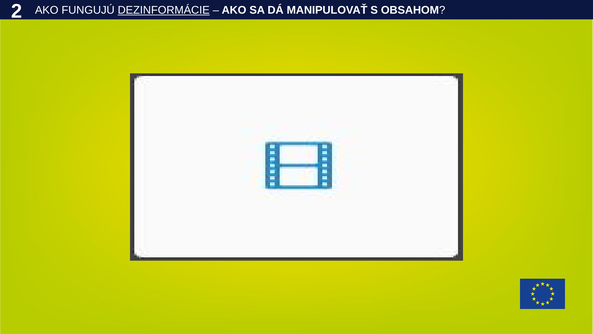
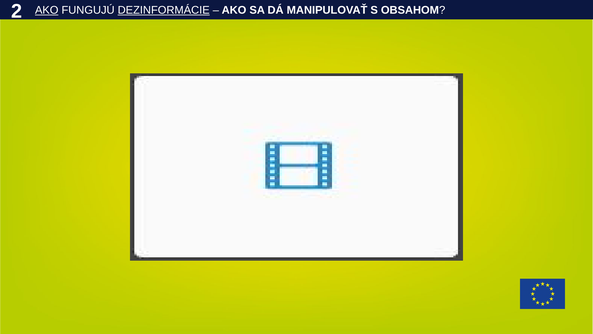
AKO at (47, 10) underline: none -> present
